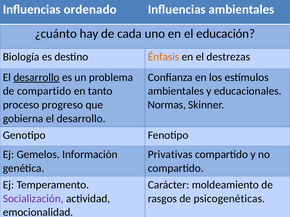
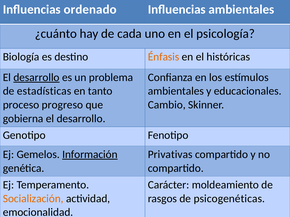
educación: educación -> psicología
destrezas: destrezas -> históricas
de compartido: compartido -> estadísticas
Normas: Normas -> Cambio
Información underline: none -> present
Socialización colour: purple -> orange
